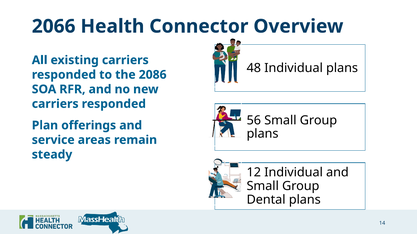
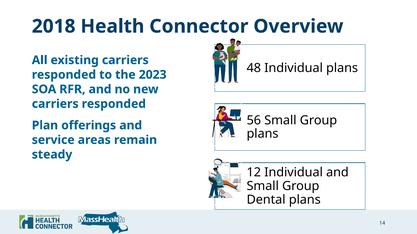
2066: 2066 -> 2018
2086: 2086 -> 2023
